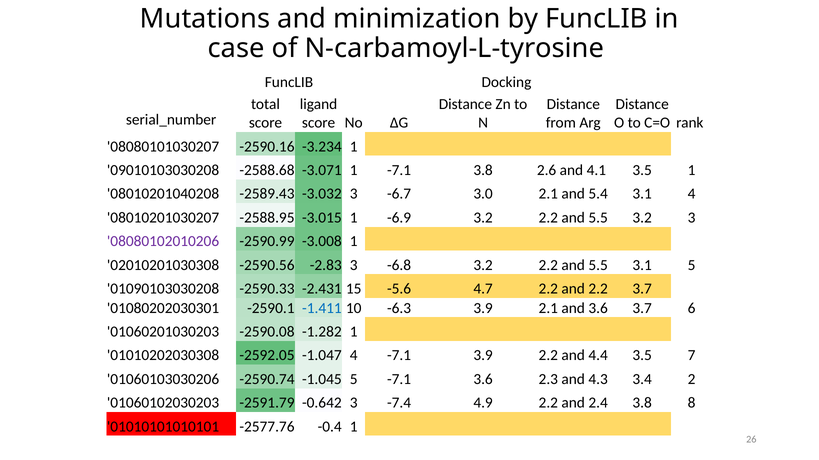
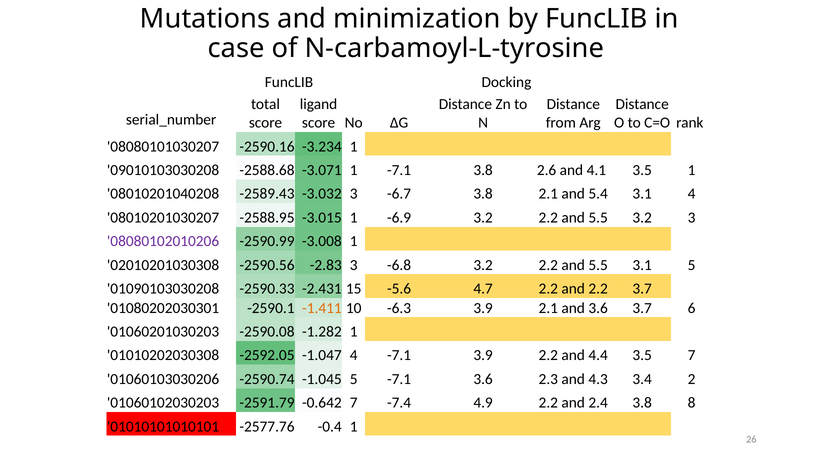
-6.7 3.0: 3.0 -> 3.8
-1.411 colour: blue -> orange
-0.642 3: 3 -> 7
